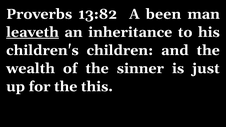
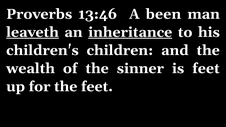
13:82: 13:82 -> 13:46
inheritance underline: none -> present
is just: just -> feet
the this: this -> feet
